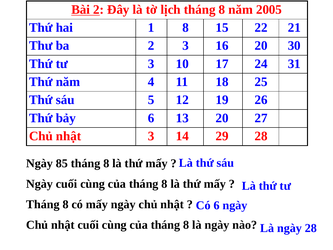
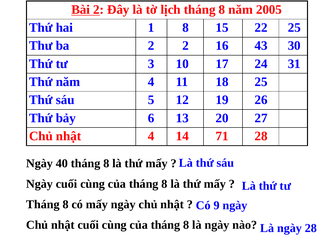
22 21: 21 -> 25
2 3: 3 -> 2
16 20: 20 -> 43
nhật 3: 3 -> 4
29: 29 -> 71
85: 85 -> 40
Có 6: 6 -> 9
